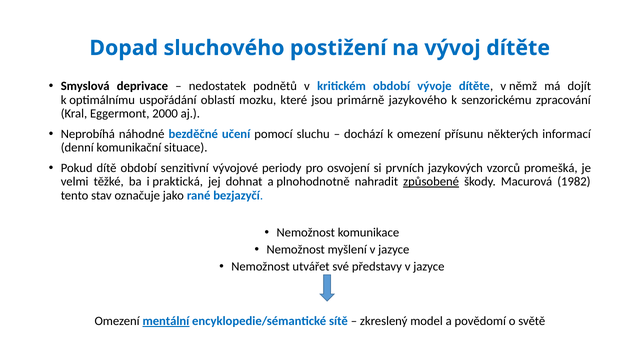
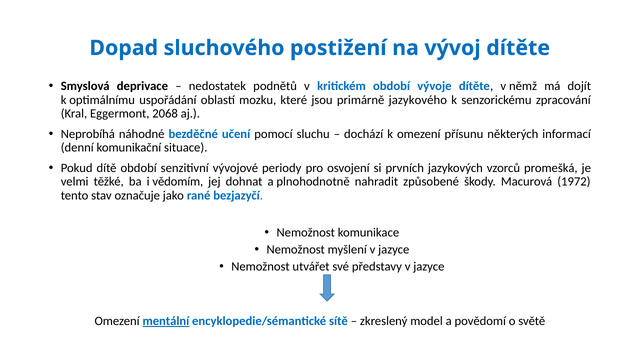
2000: 2000 -> 2068
praktická: praktická -> vědomím
způsobené underline: present -> none
1982: 1982 -> 1972
